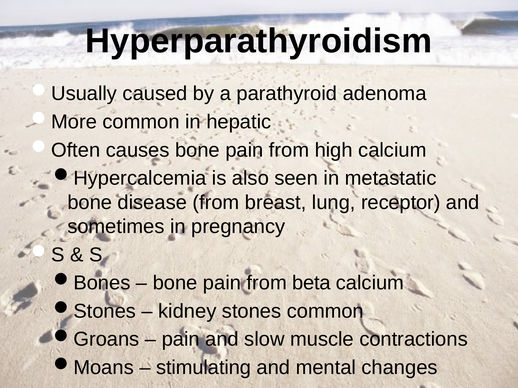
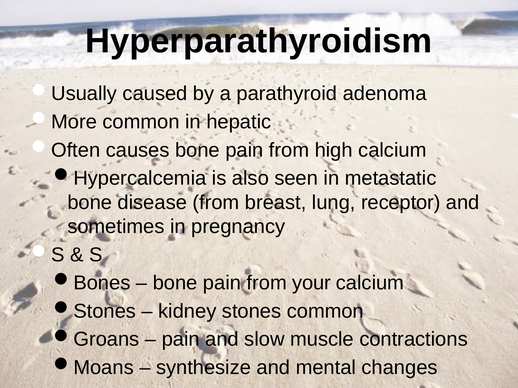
beta: beta -> your
stimulating: stimulating -> synthesize
